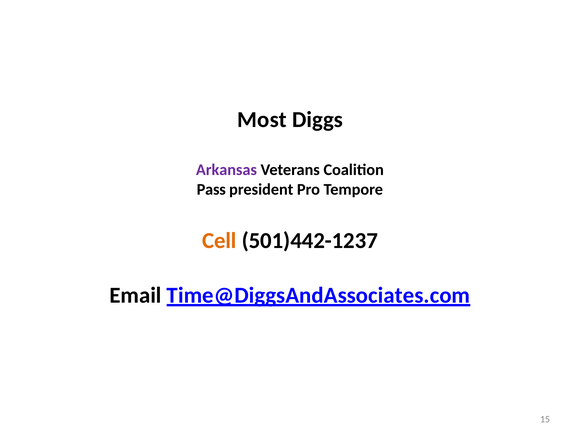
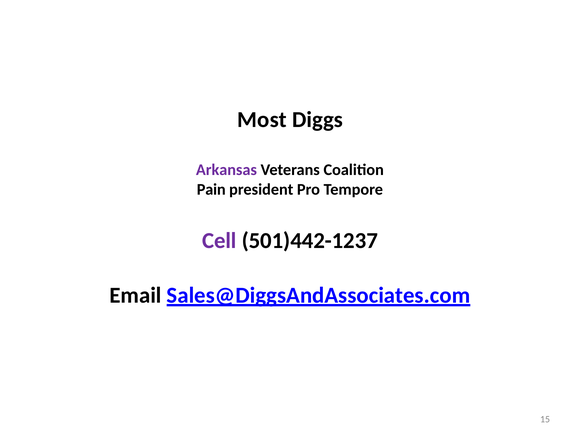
Pass: Pass -> Pain
Cell colour: orange -> purple
Time@DiggsAndAssociates.com: Time@DiggsAndAssociates.com -> Sales@DiggsAndAssociates.com
